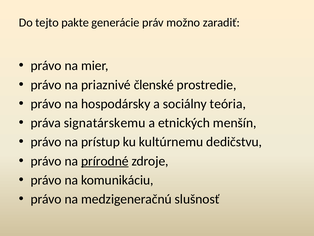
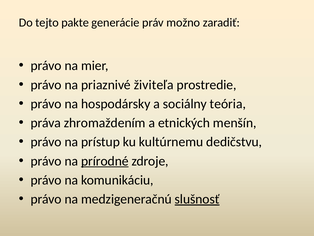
členské: členské -> živiteľa
signatárskemu: signatárskemu -> zhromaždením
slušnosť underline: none -> present
